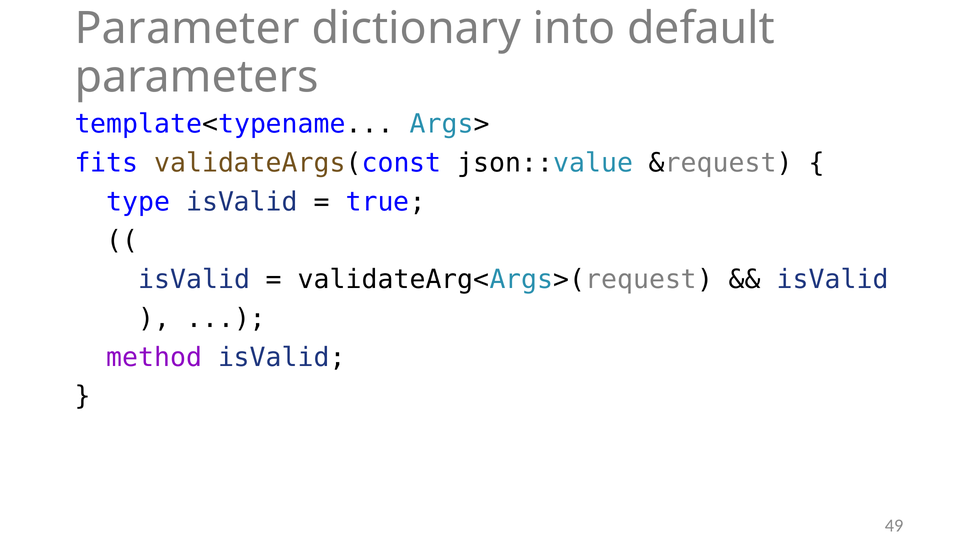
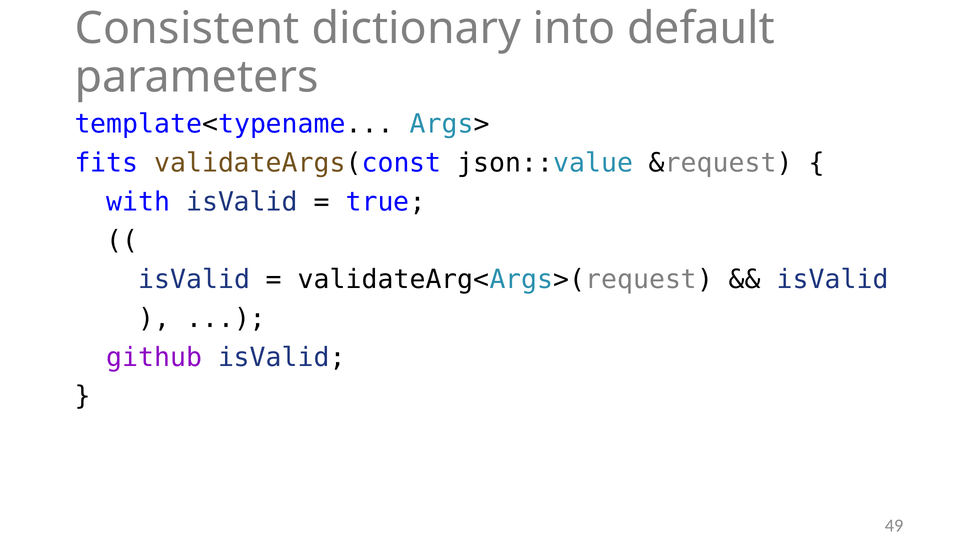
Parameter: Parameter -> Consistent
type: type -> with
method: method -> github
